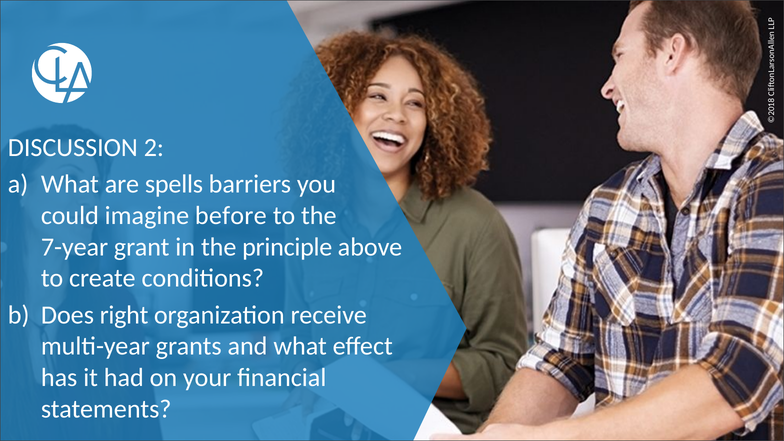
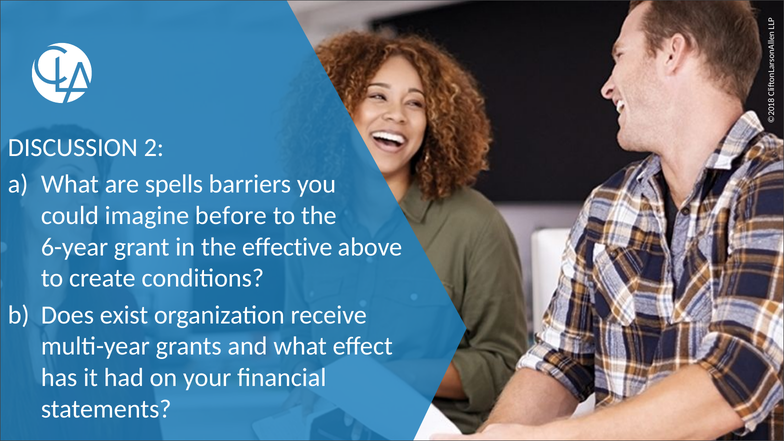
7-year: 7-year -> 6-year
principle: principle -> effective
right: right -> exist
